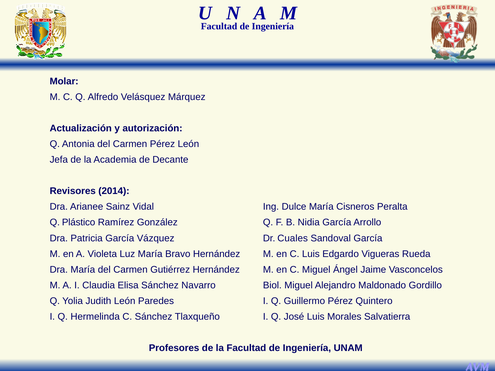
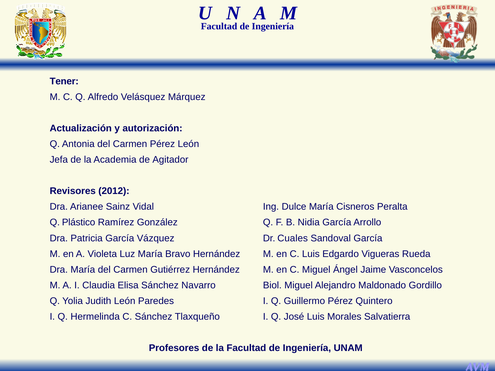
Molar: Molar -> Tener
Decante: Decante -> Agitador
2014: 2014 -> 2012
